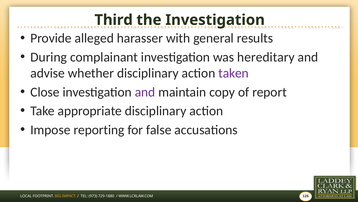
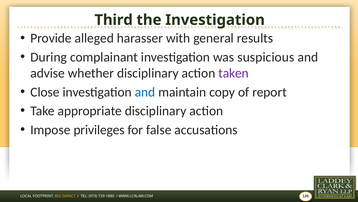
hereditary: hereditary -> suspicious
and at (145, 92) colour: purple -> blue
reporting: reporting -> privileges
